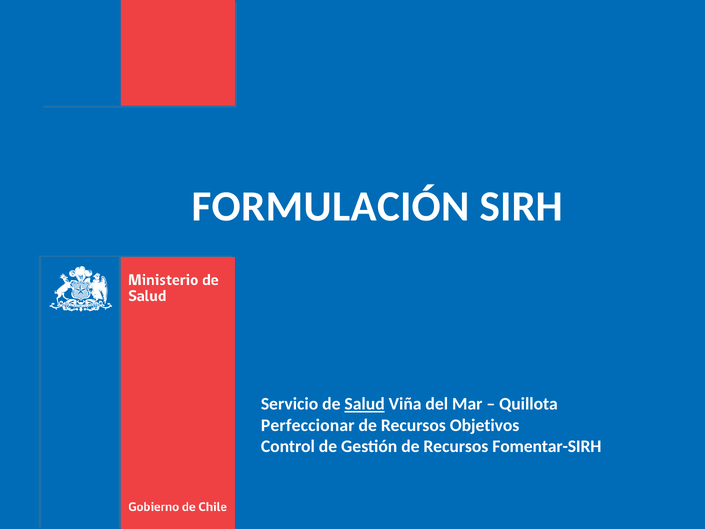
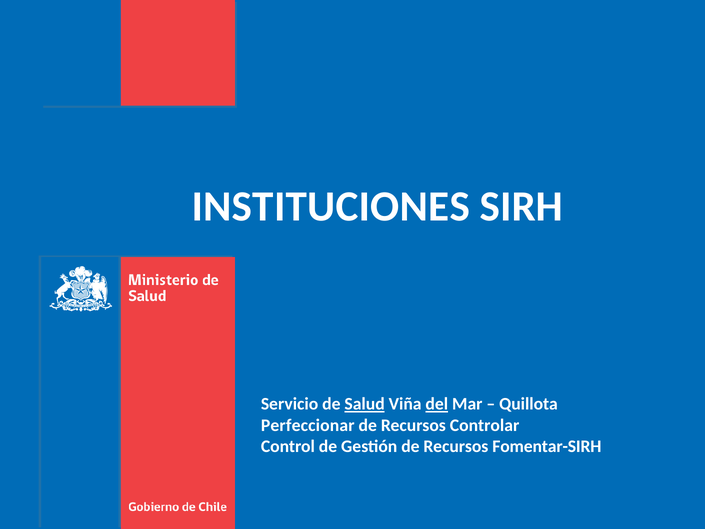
FORMULACIÓN: FORMULACIÓN -> INSTITUCIONES
del underline: none -> present
Objetivos: Objetivos -> Controlar
